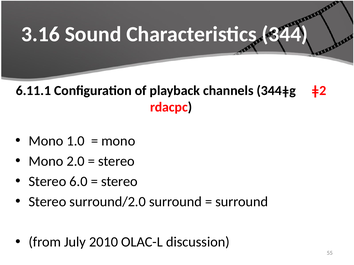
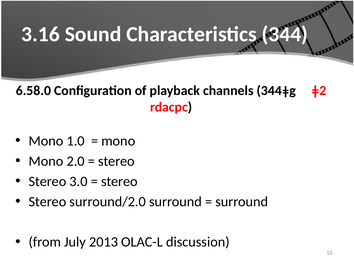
6.11.1: 6.11.1 -> 6.58.0
6.0: 6.0 -> 3.0
2010: 2010 -> 2013
